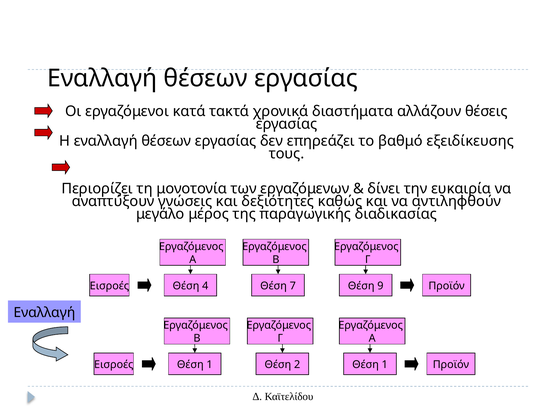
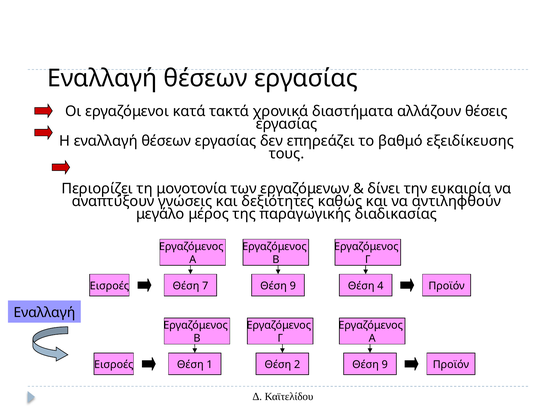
4: 4 -> 7
Εισροές Θέση 7: 7 -> 9
9: 9 -> 4
2 Θέση 1: 1 -> 9
